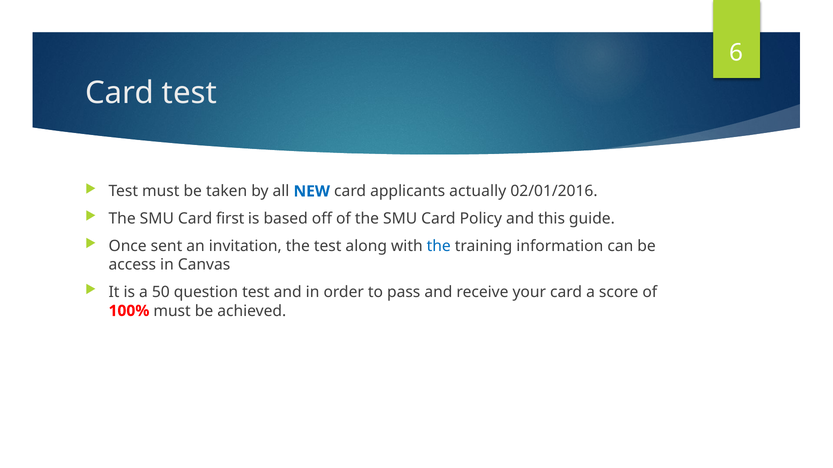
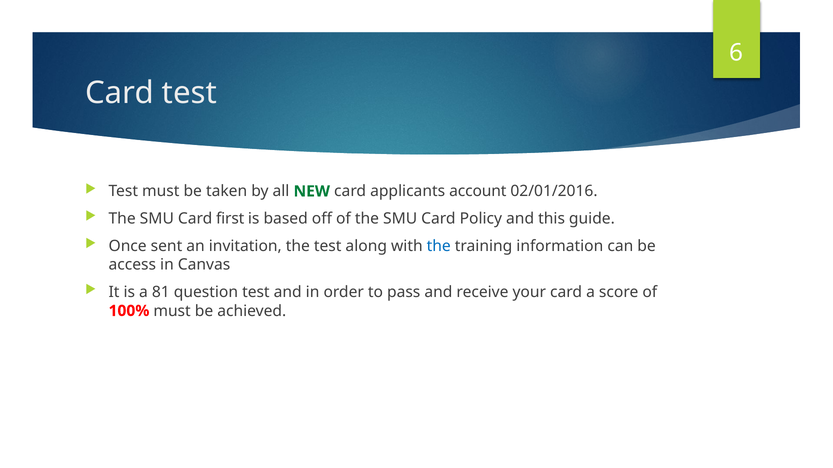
NEW colour: blue -> green
actually: actually -> account
50: 50 -> 81
